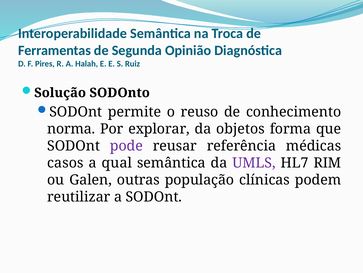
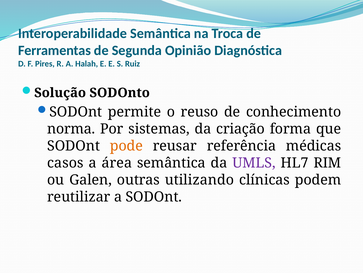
explorar: explorar -> sistemas
objetos: objetos -> criação
pode colour: purple -> orange
qual: qual -> área
população: população -> utilizando
